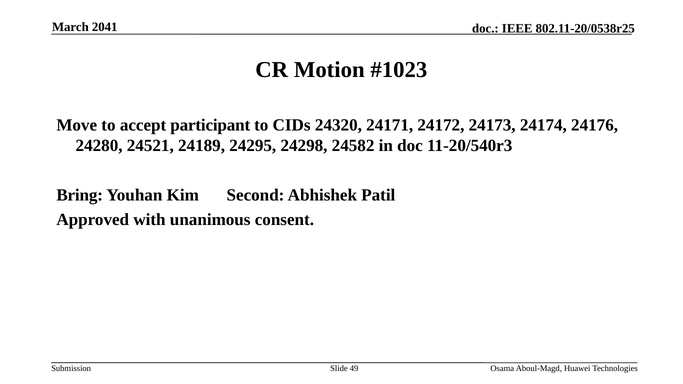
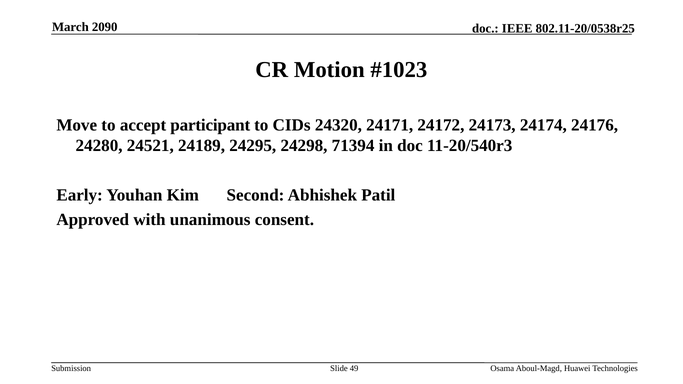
2041: 2041 -> 2090
24582: 24582 -> 71394
Bring: Bring -> Early
